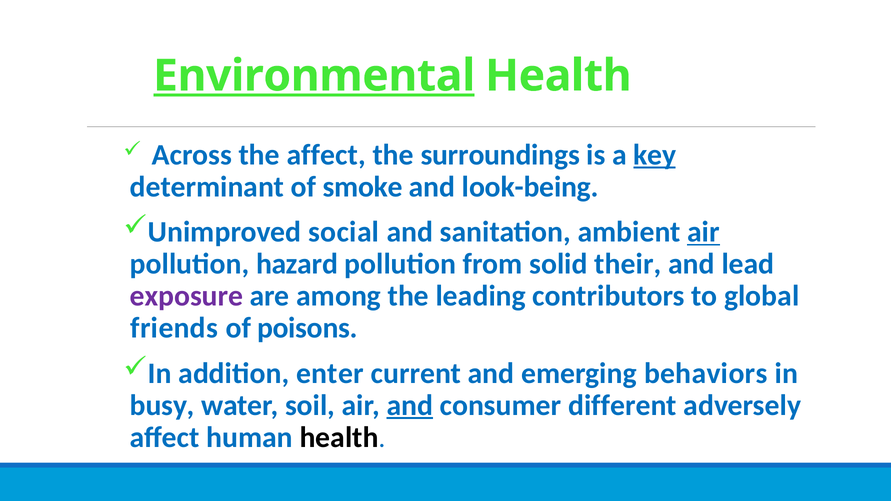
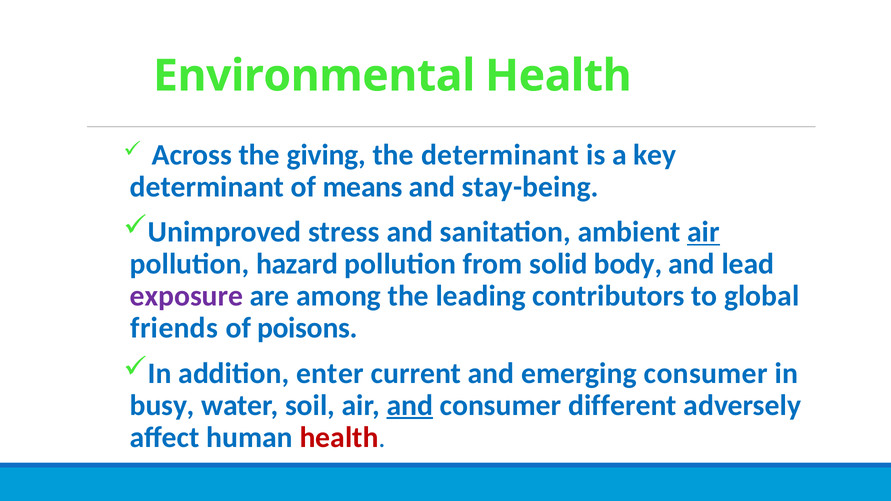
Environmental underline: present -> none
the affect: affect -> giving
the surroundings: surroundings -> determinant
key underline: present -> none
smoke: smoke -> means
look-being: look-being -> stay-being
social: social -> stress
their: their -> body
emerging behaviors: behaviors -> consumer
health at (339, 438) colour: black -> red
